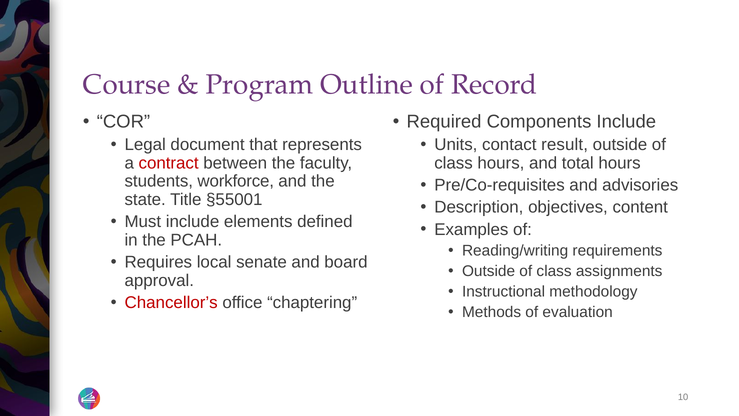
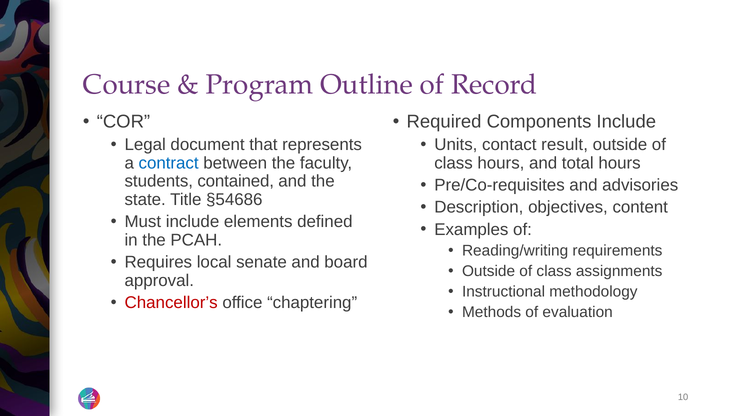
contract colour: red -> blue
workforce: workforce -> contained
§55001: §55001 -> §54686
